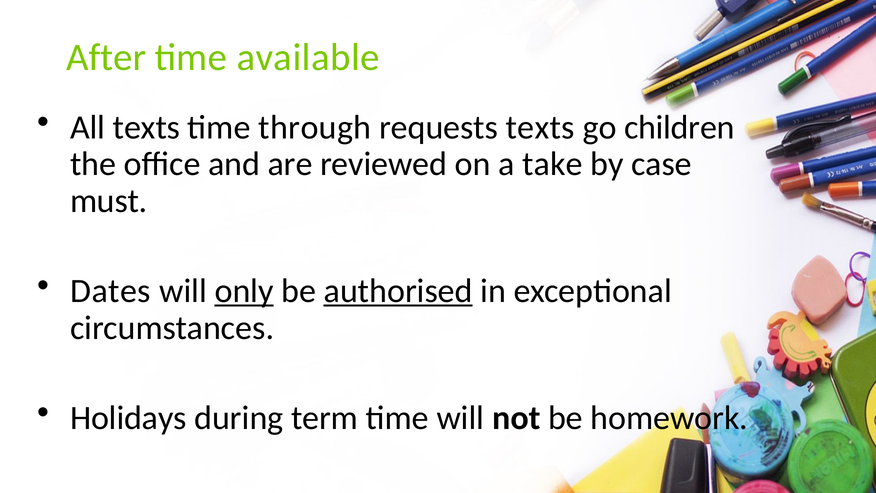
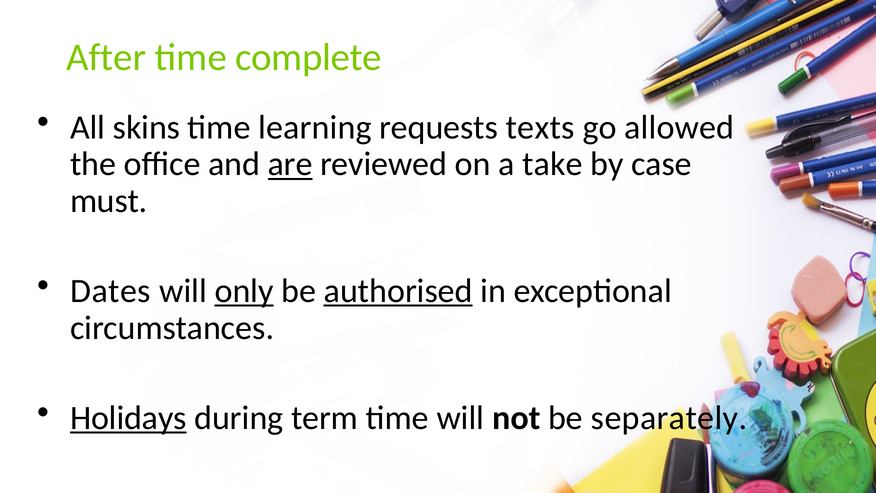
available: available -> complete
All texts: texts -> skins
through: through -> learning
children: children -> allowed
are underline: none -> present
Holidays underline: none -> present
homework: homework -> separately
